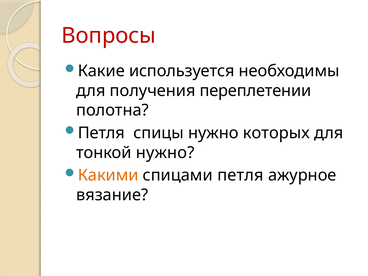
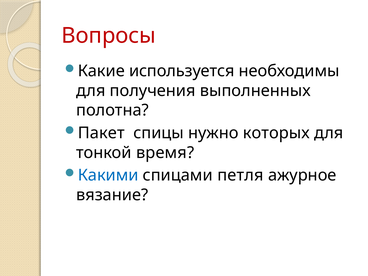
переплетении: переплетении -> выполненных
Петля at (101, 133): Петля -> Пакет
тонкой нужно: нужно -> время
Какими colour: orange -> blue
